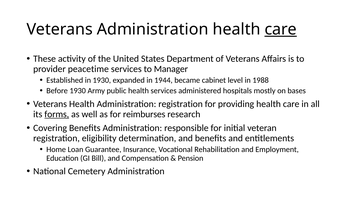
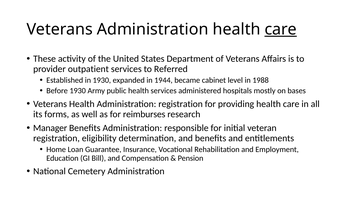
peacetime: peacetime -> outpatient
Manager: Manager -> Referred
forms underline: present -> none
Covering: Covering -> Manager
